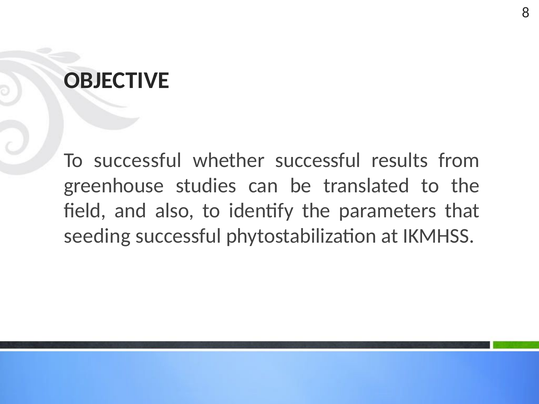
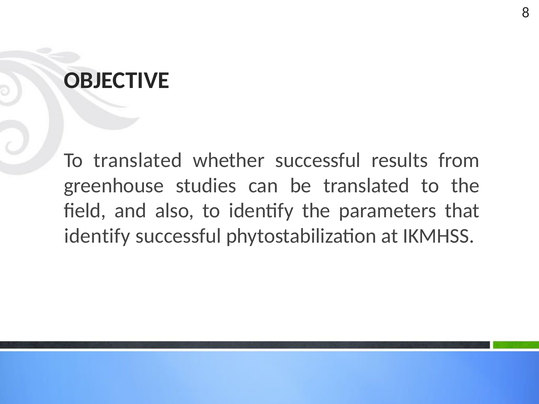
To successful: successful -> translated
seeding at (97, 236): seeding -> identify
